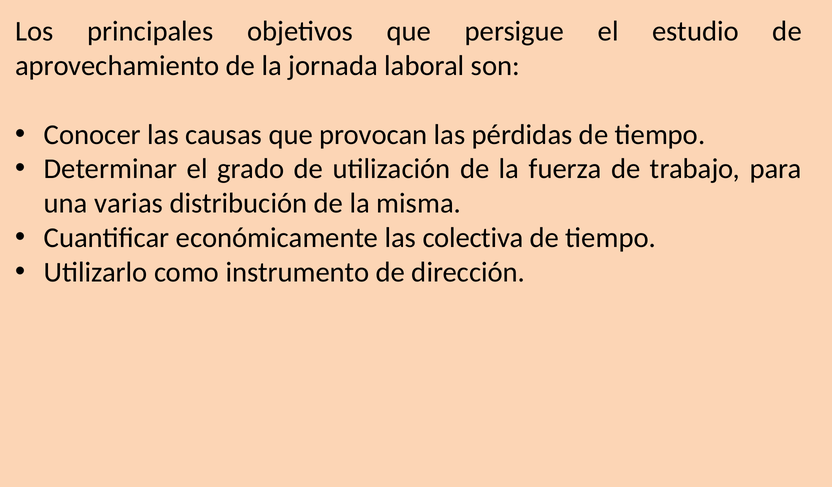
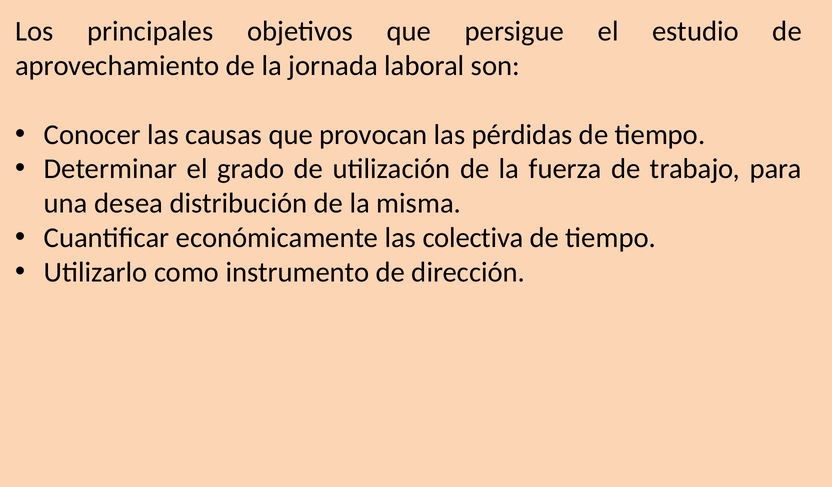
varias: varias -> desea
